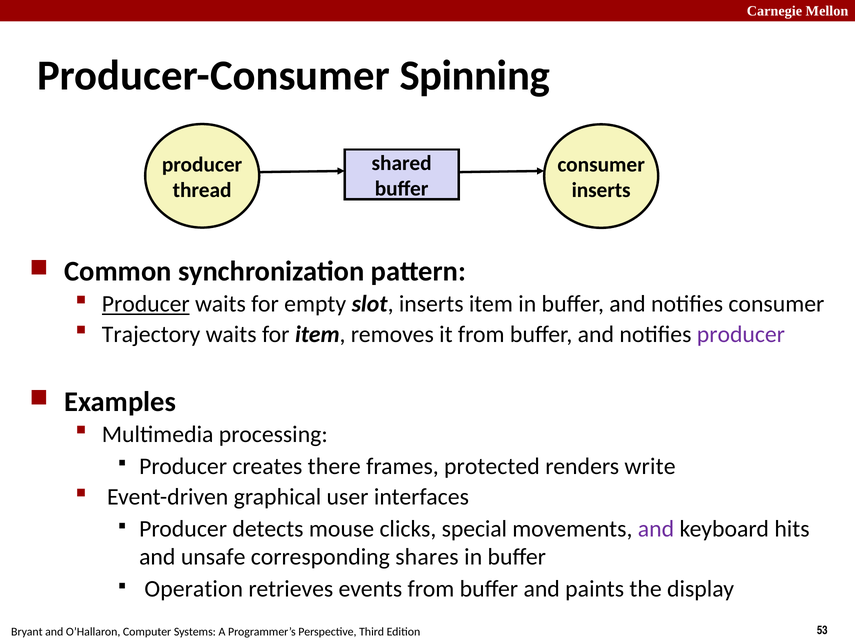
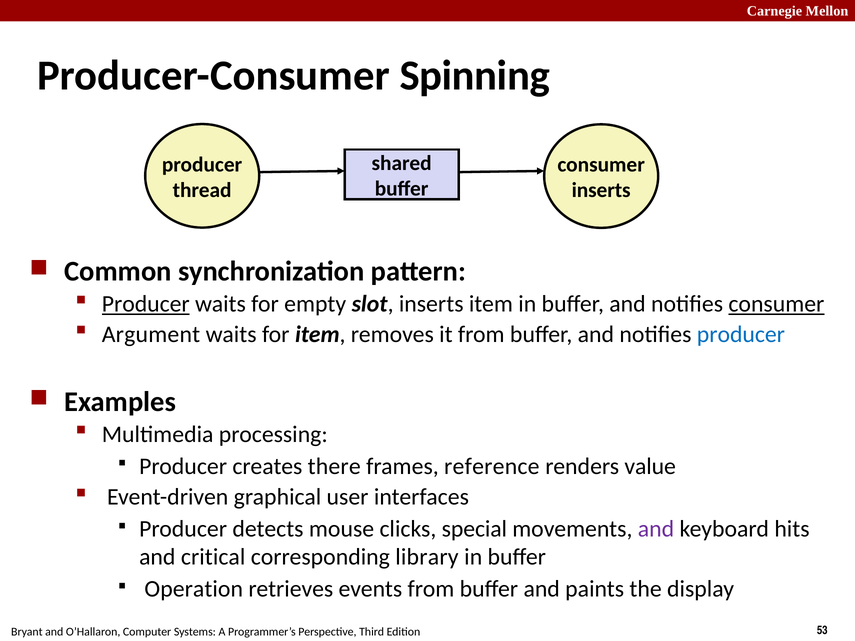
consumer at (776, 304) underline: none -> present
Trajectory: Trajectory -> Argument
producer at (741, 335) colour: purple -> blue
protected: protected -> reference
write: write -> value
unsafe: unsafe -> critical
shares: shares -> library
